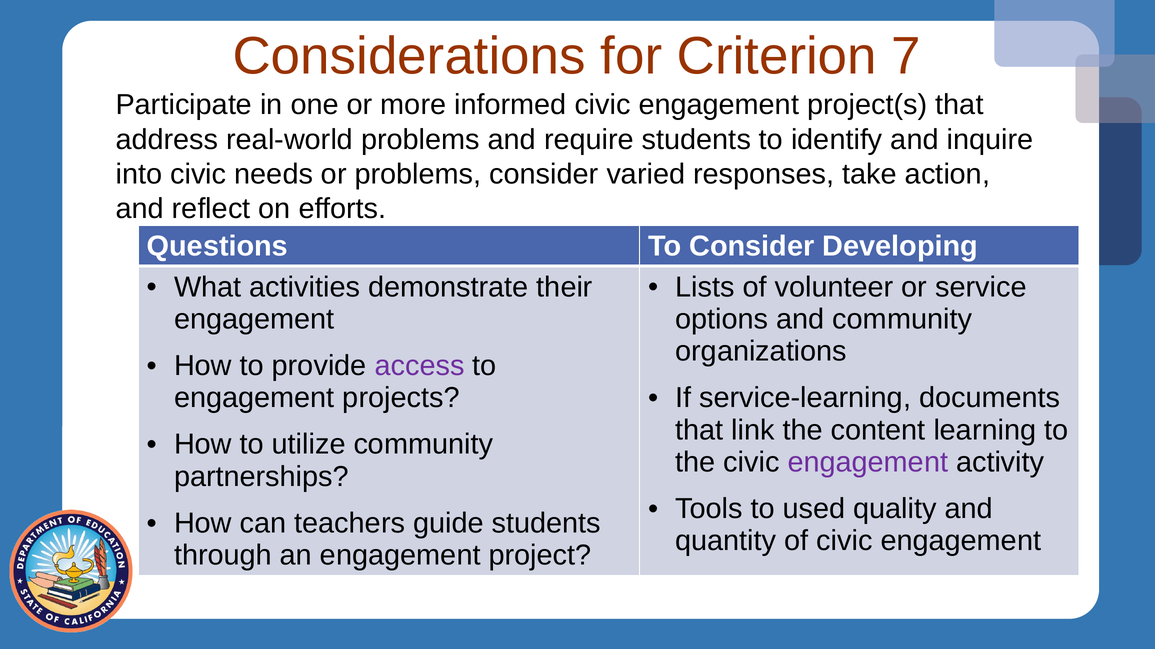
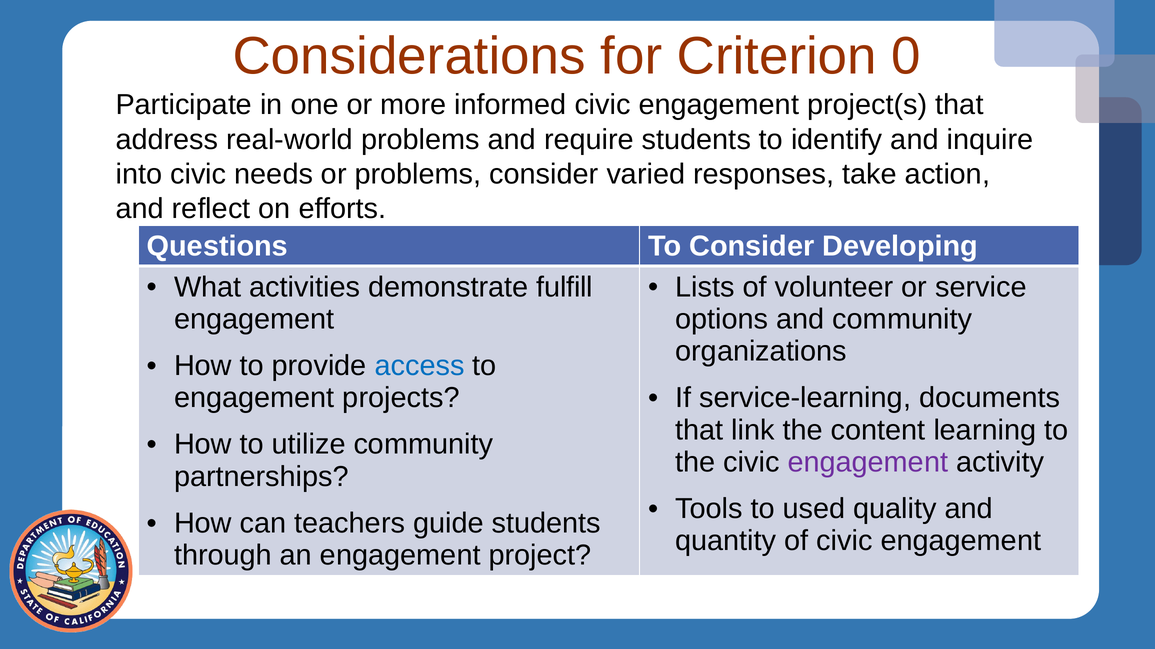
7: 7 -> 0
their: their -> fulfill
access colour: purple -> blue
